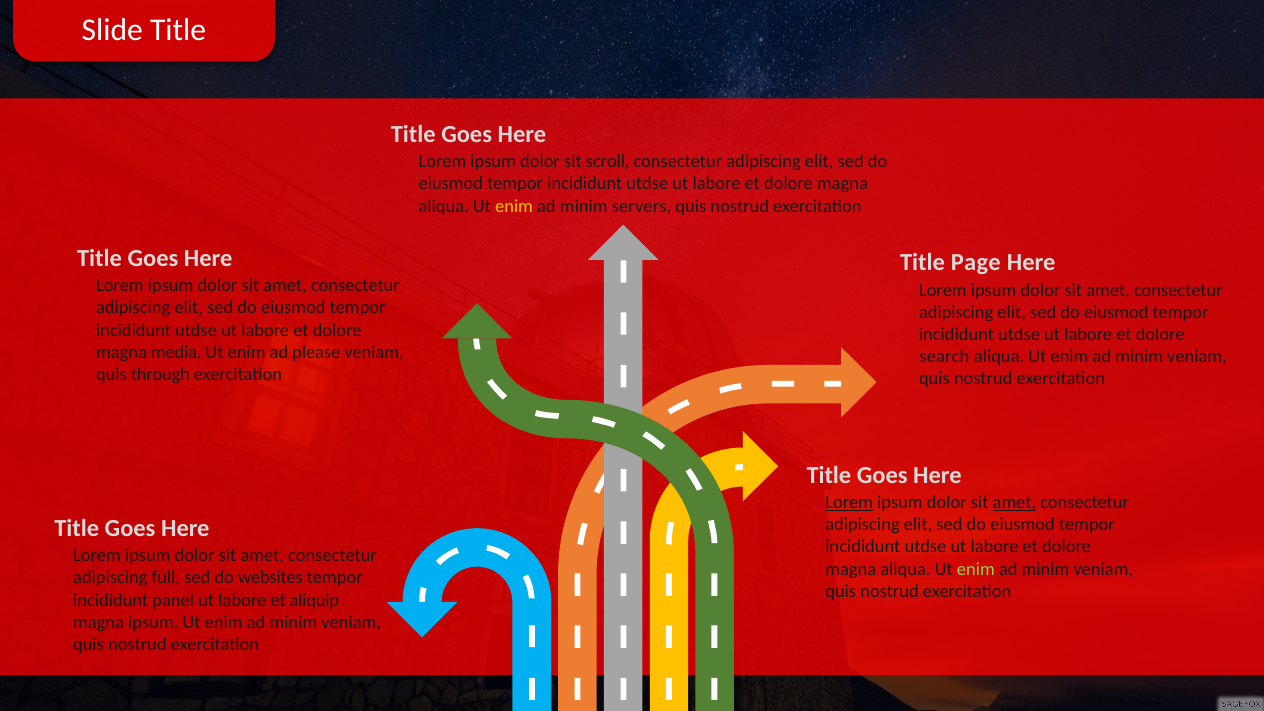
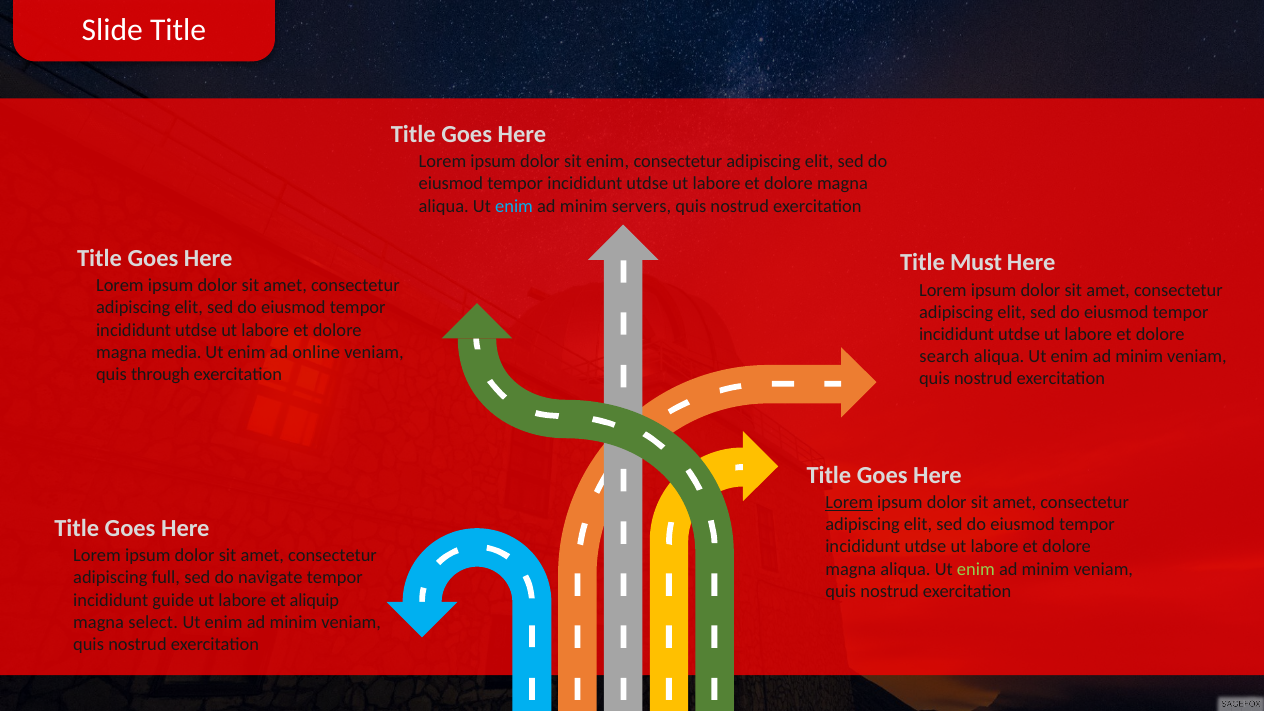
sit scroll: scroll -> enim
enim at (514, 206) colour: yellow -> light blue
Page: Page -> Must
please: please -> online
amet at (1014, 503) underline: present -> none
websites: websites -> navigate
panel: panel -> guide
magna ipsum: ipsum -> select
